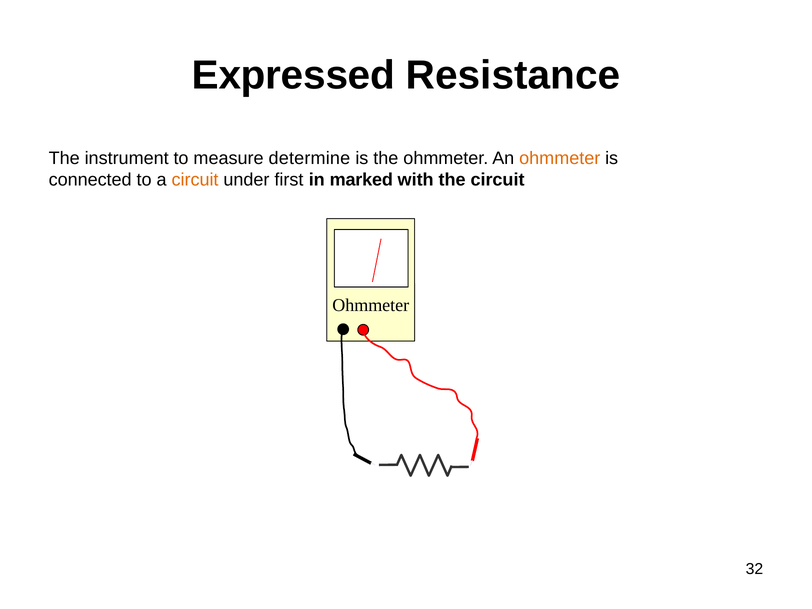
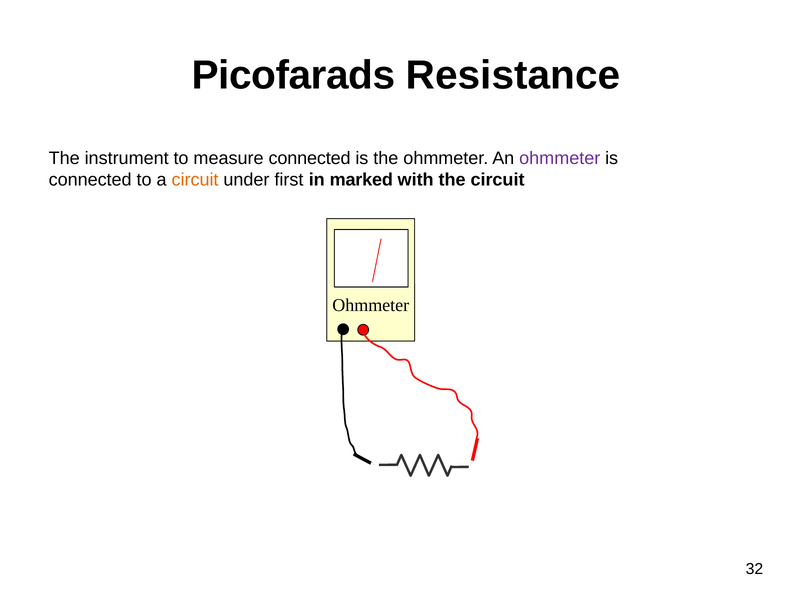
Expressed: Expressed -> Picofarads
measure determine: determine -> connected
ohmmeter at (560, 158) colour: orange -> purple
